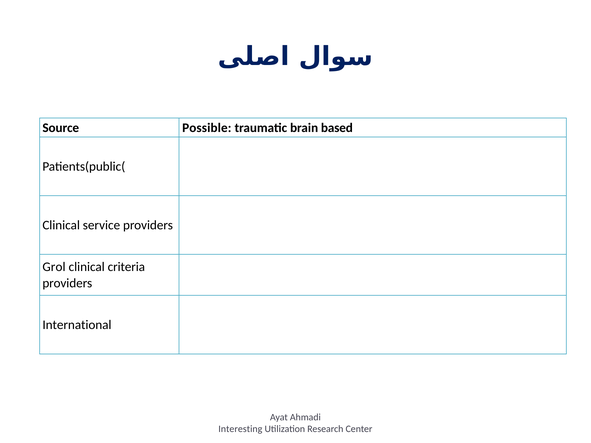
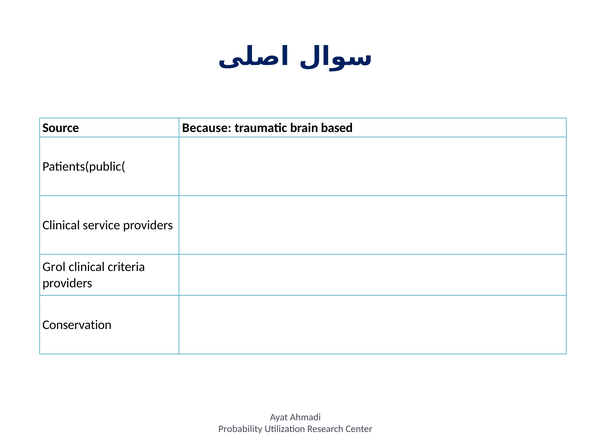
Possible: Possible -> Because
International: International -> Conservation
Interesting: Interesting -> Probability
